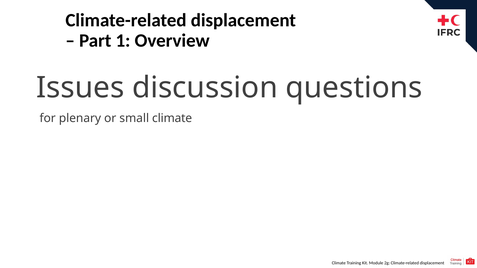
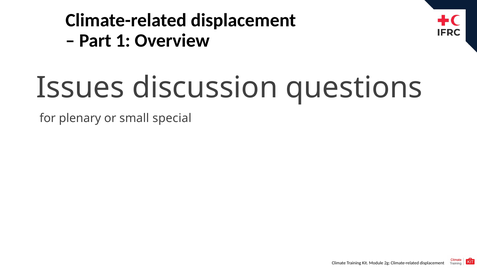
small climate: climate -> special
